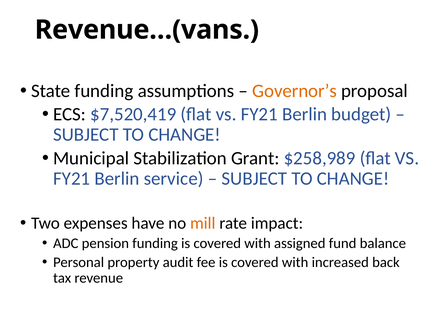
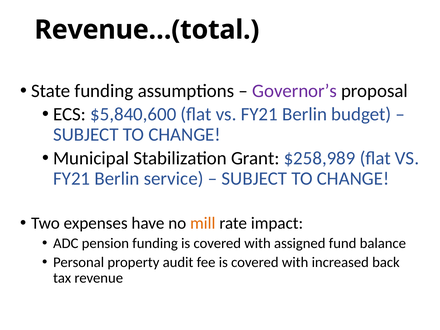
Revenue…(vans: Revenue…(vans -> Revenue…(total
Governor’s colour: orange -> purple
$7,520,419: $7,520,419 -> $5,840,600
